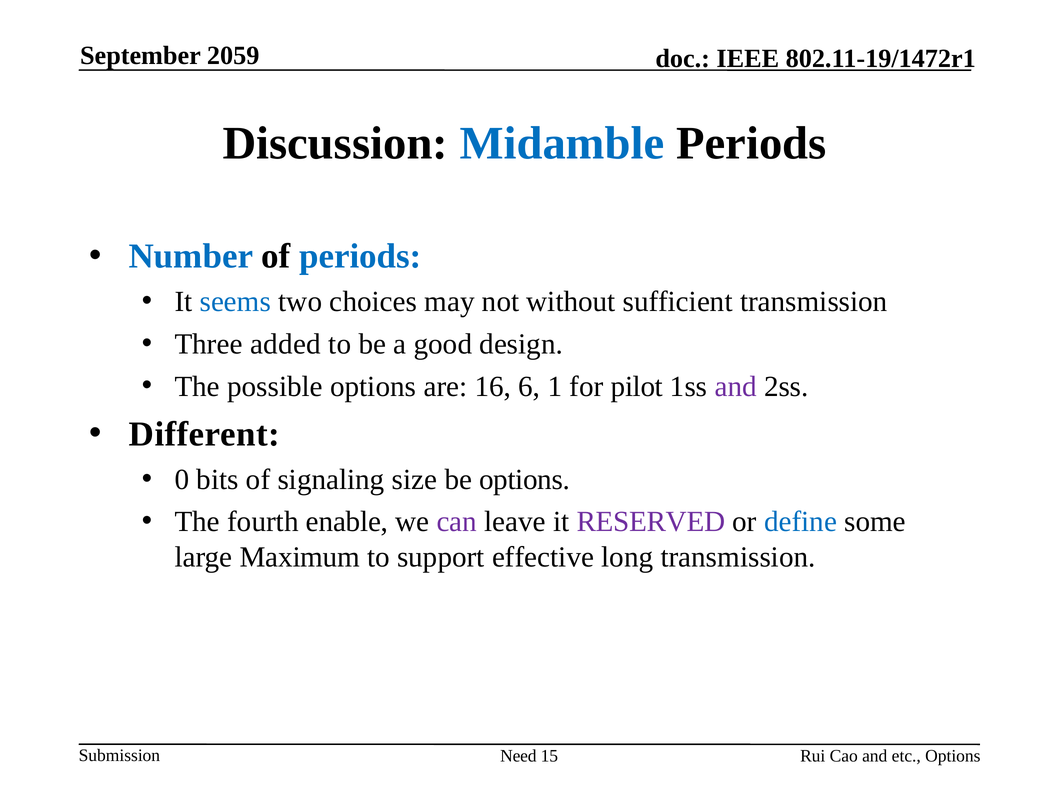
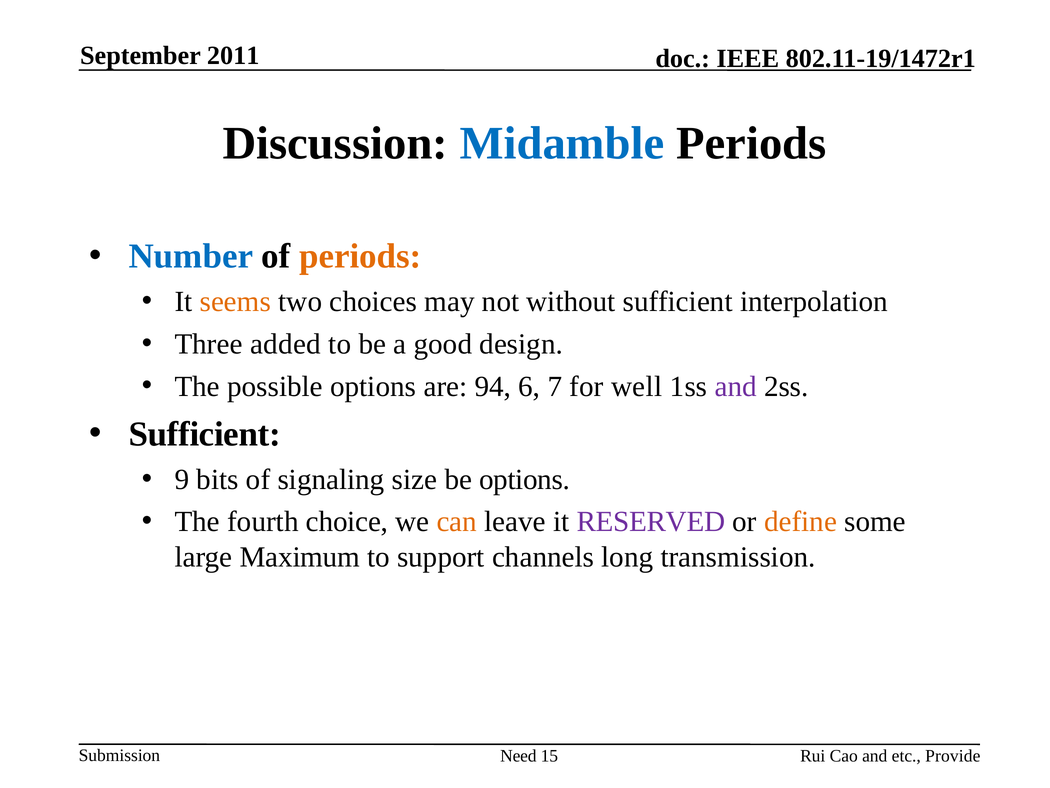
2059: 2059 -> 2011
periods at (360, 256) colour: blue -> orange
seems colour: blue -> orange
sufficient transmission: transmission -> interpolation
16: 16 -> 94
1: 1 -> 7
pilot: pilot -> well
Different at (204, 434): Different -> Sufficient
0: 0 -> 9
enable: enable -> choice
can colour: purple -> orange
define colour: blue -> orange
effective: effective -> channels
etc Options: Options -> Provide
